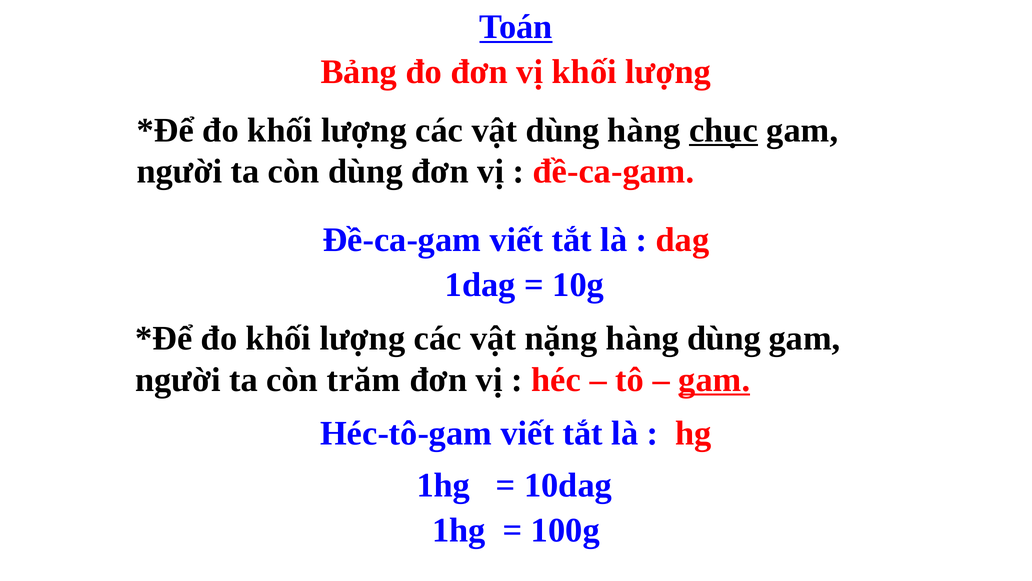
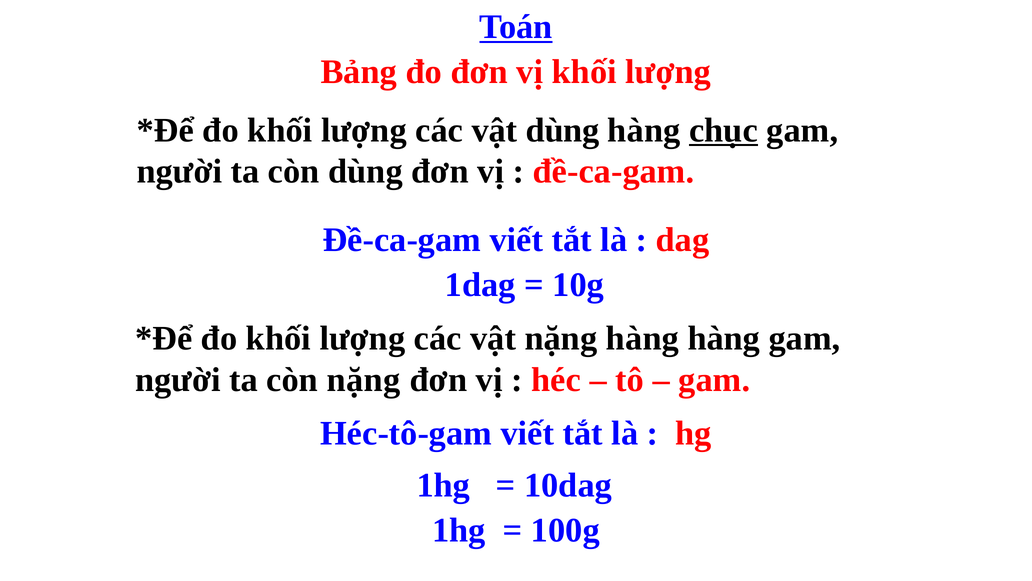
hàng dùng: dùng -> hàng
còn trăm: trăm -> nặng
gam at (714, 379) underline: present -> none
